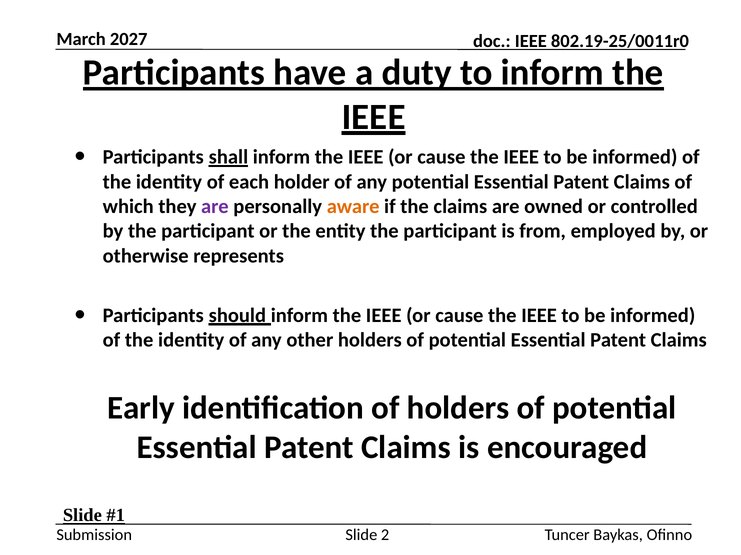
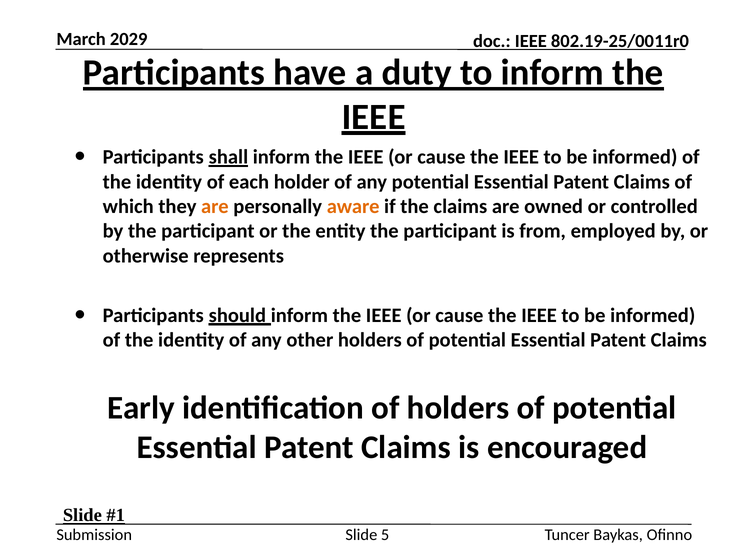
2027: 2027 -> 2029
are at (215, 207) colour: purple -> orange
2: 2 -> 5
